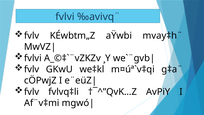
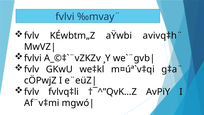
‰avivq¨: ‰avivq¨ -> ‰mvay¨
mvay‡h¨: mvay‡h¨ -> avivq‡h¨
